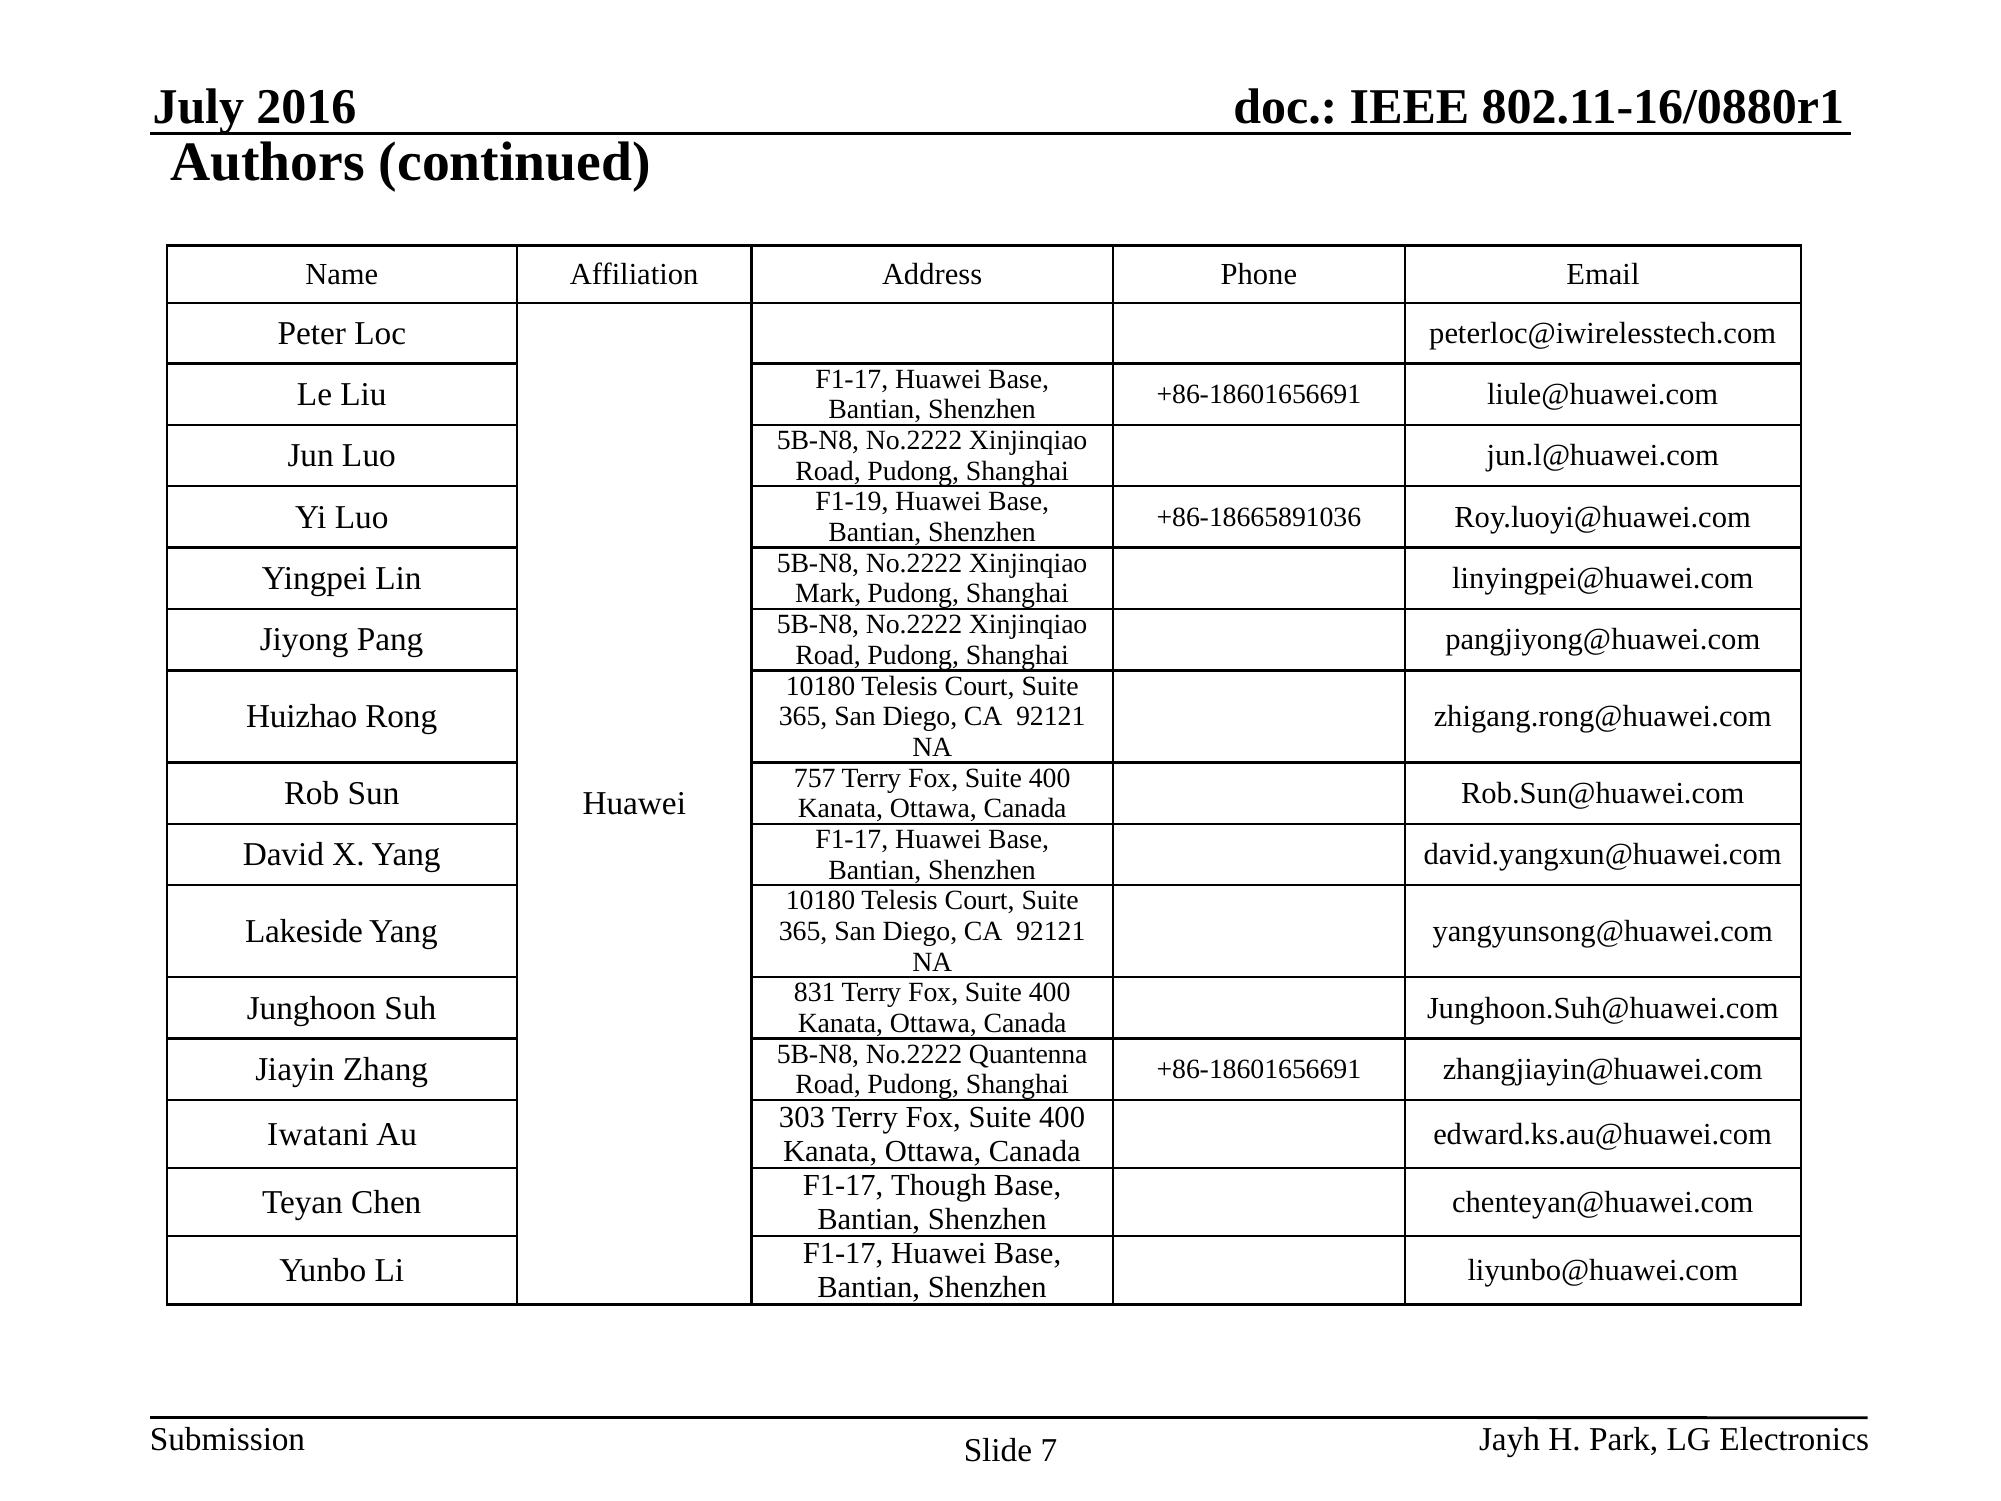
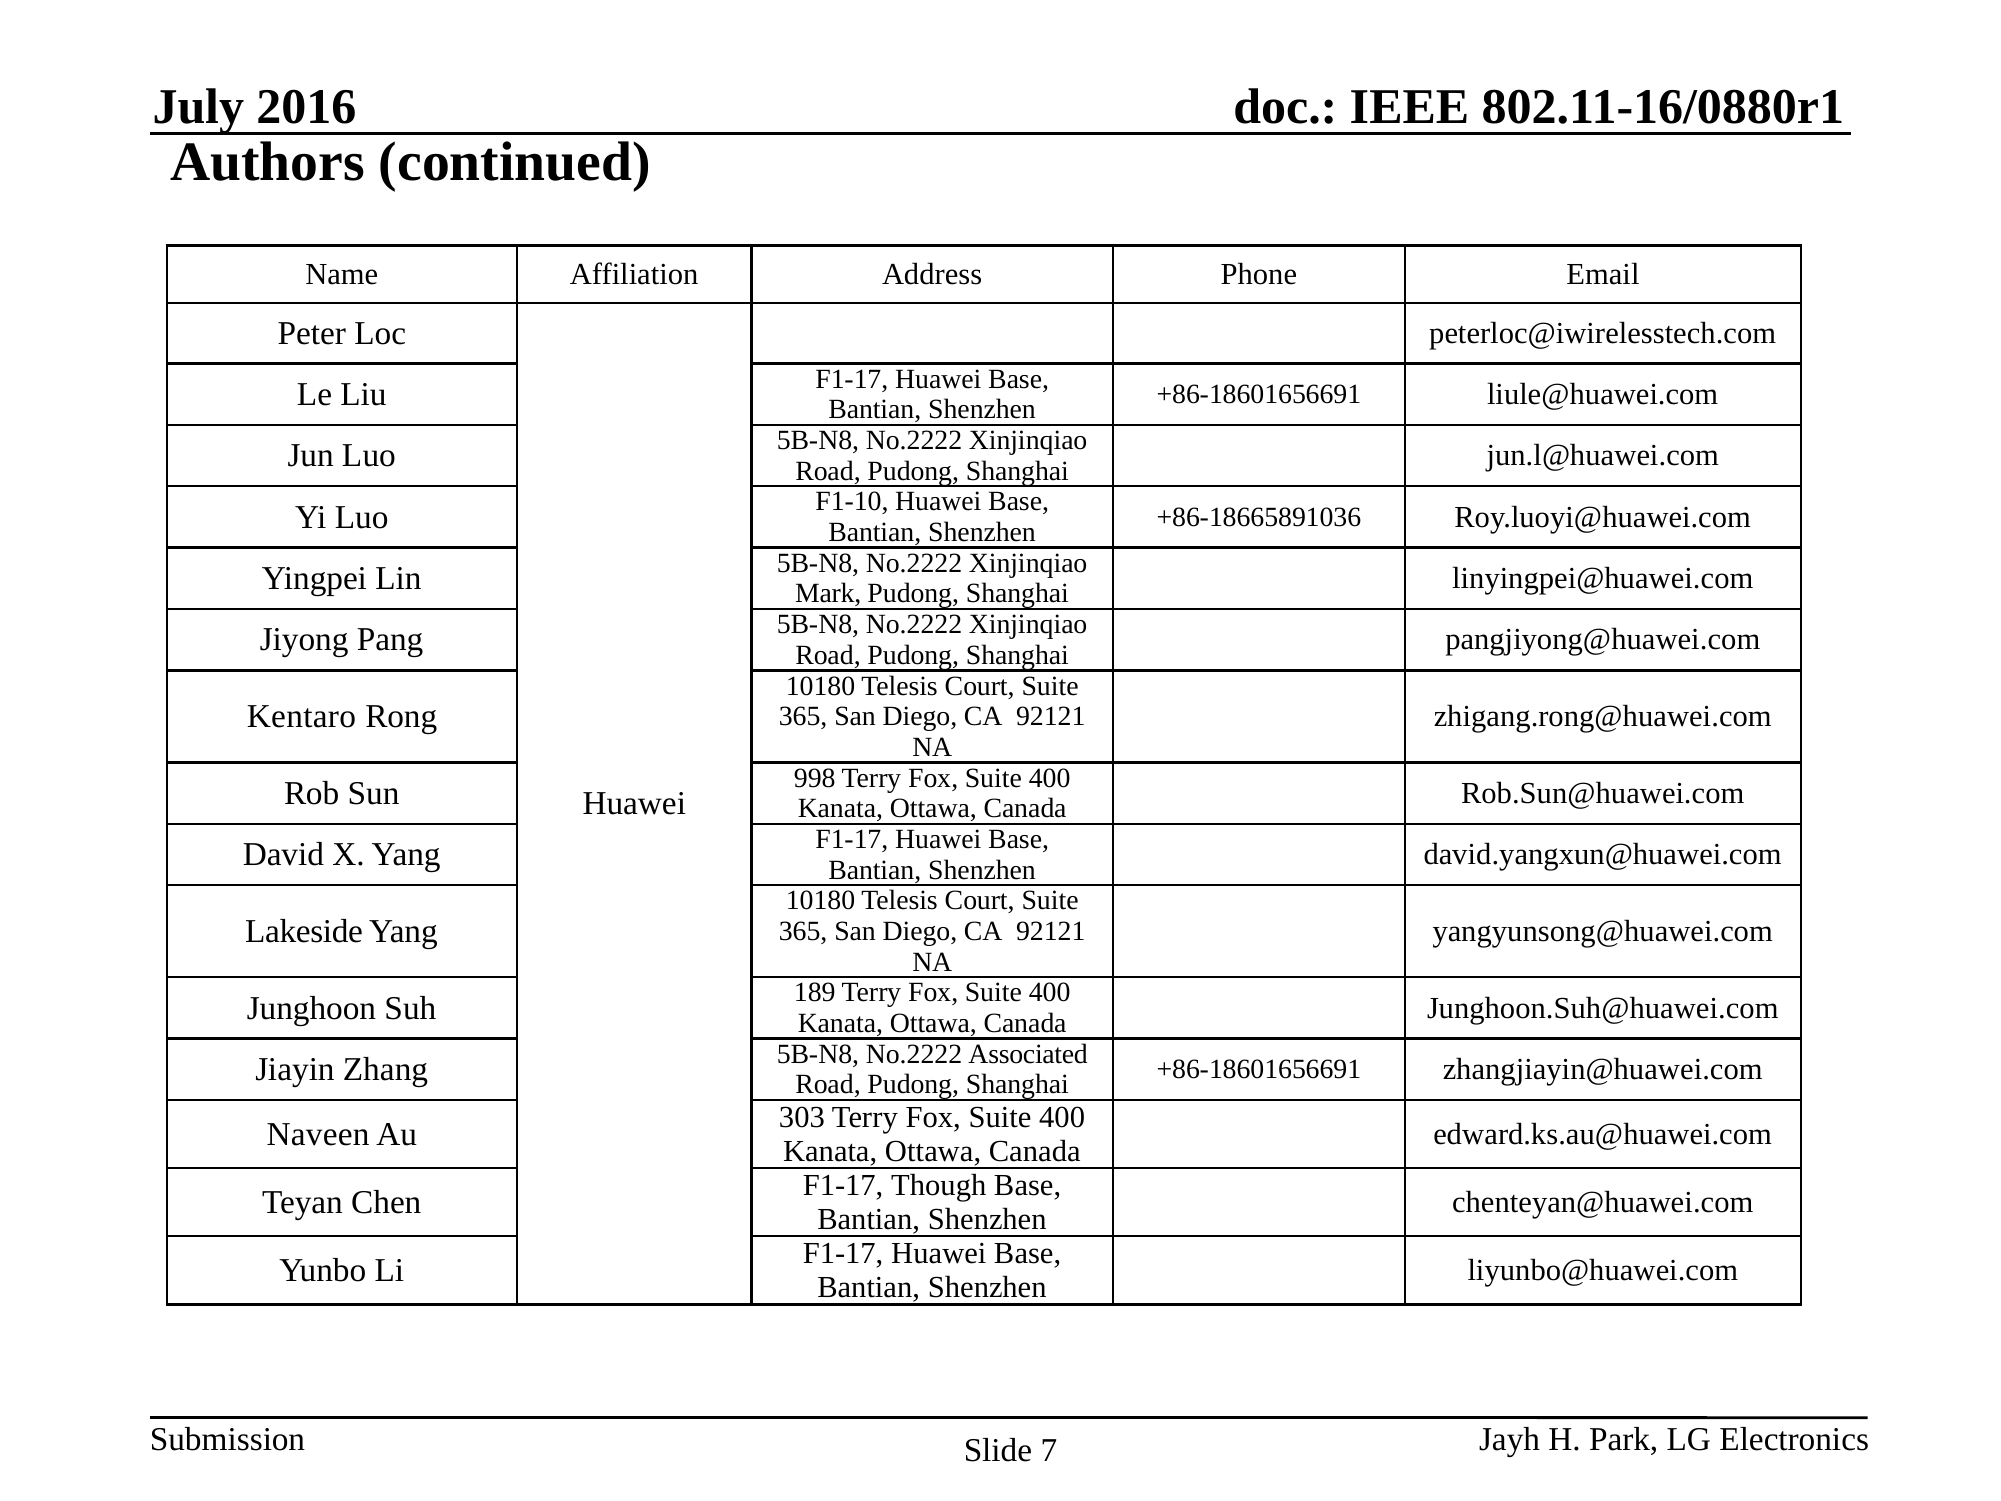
F1-19: F1-19 -> F1-10
Huizhao: Huizhao -> Kentaro
757: 757 -> 998
831: 831 -> 189
Quantenna: Quantenna -> Associated
Iwatani: Iwatani -> Naveen
